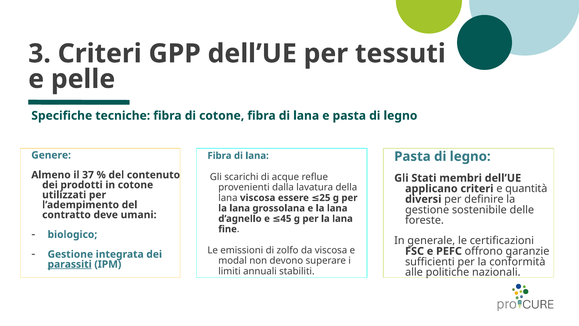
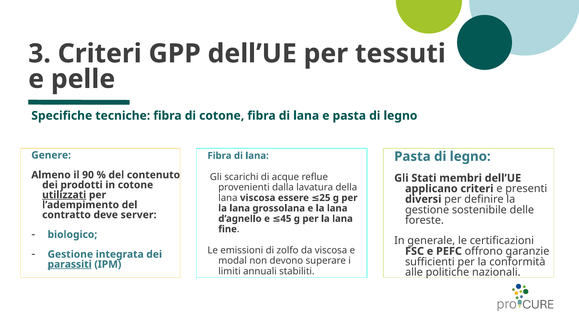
37: 37 -> 90
quantità: quantità -> presenti
utilizzati underline: none -> present
umani: umani -> server
